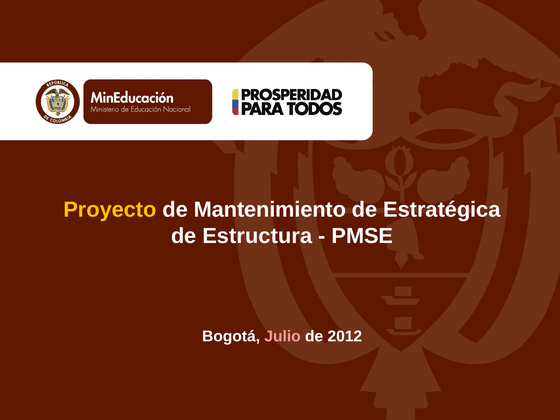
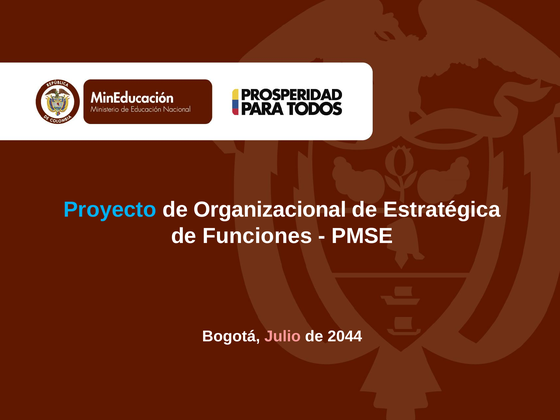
Proyecto colour: yellow -> light blue
Mantenimiento: Mantenimiento -> Organizacional
Estructura: Estructura -> Funciones
2012: 2012 -> 2044
